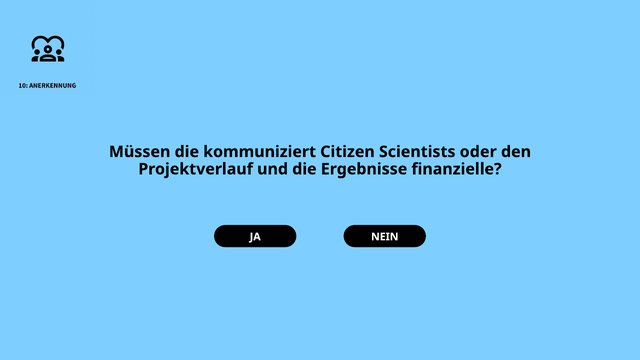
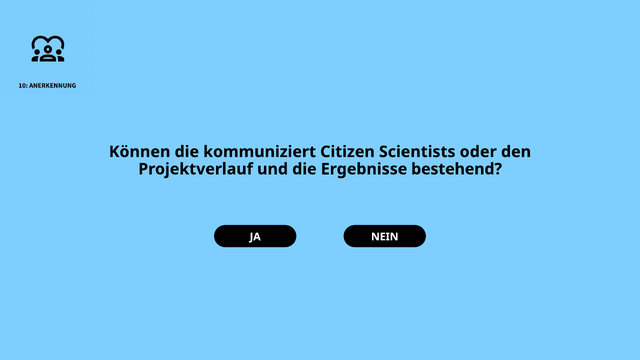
Müssen: Müssen -> Können
finanzielle: finanzielle -> bestehend
